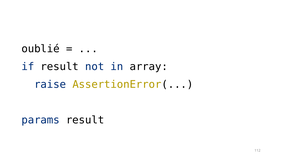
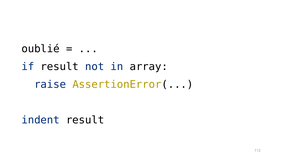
params: params -> indent
